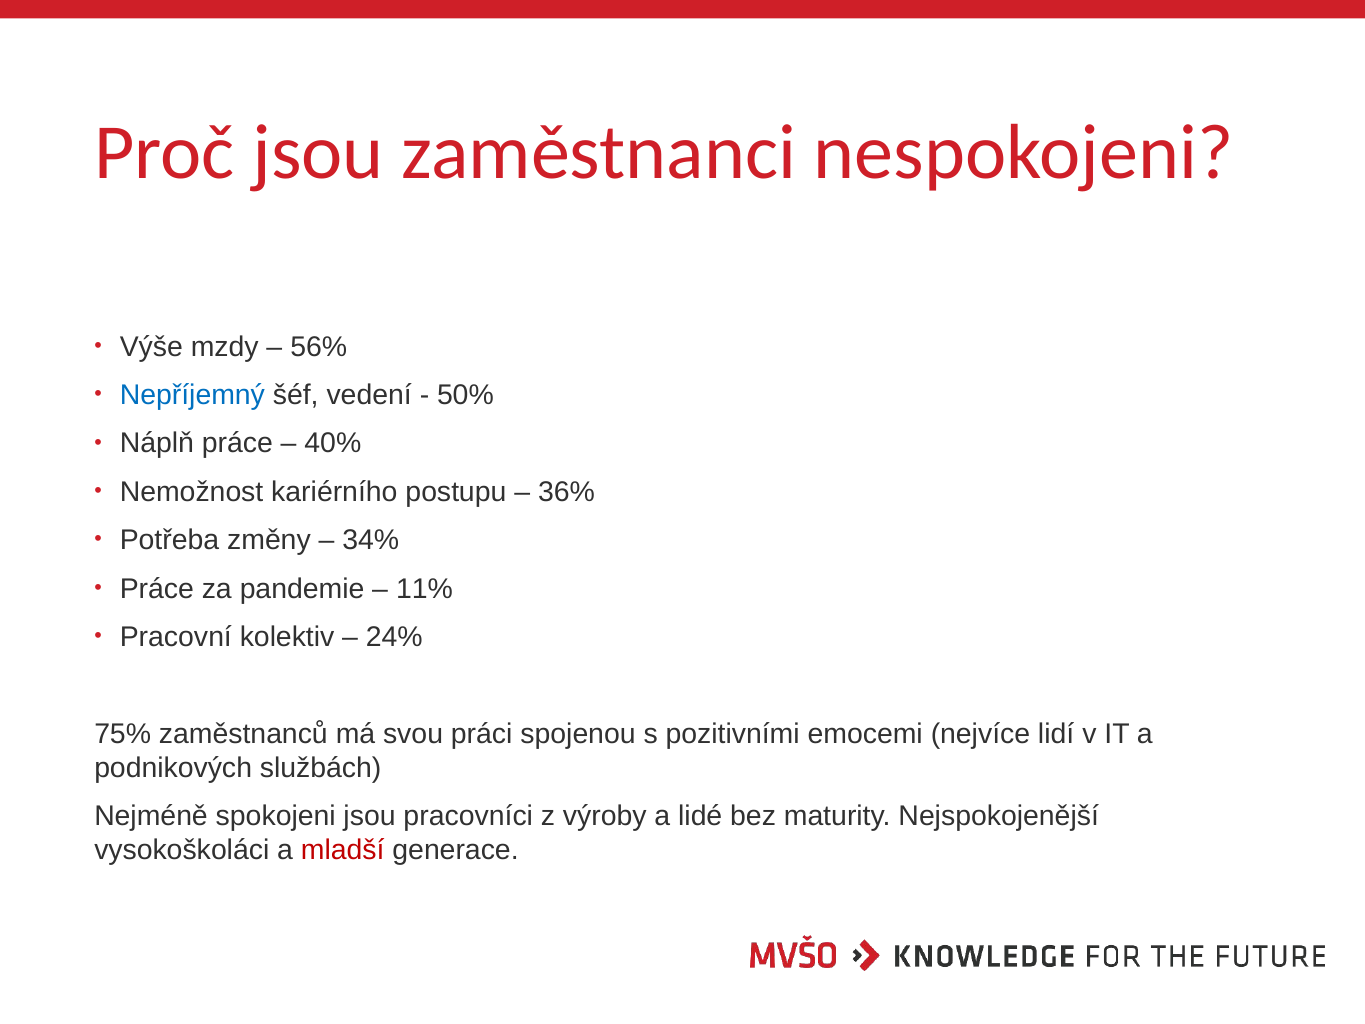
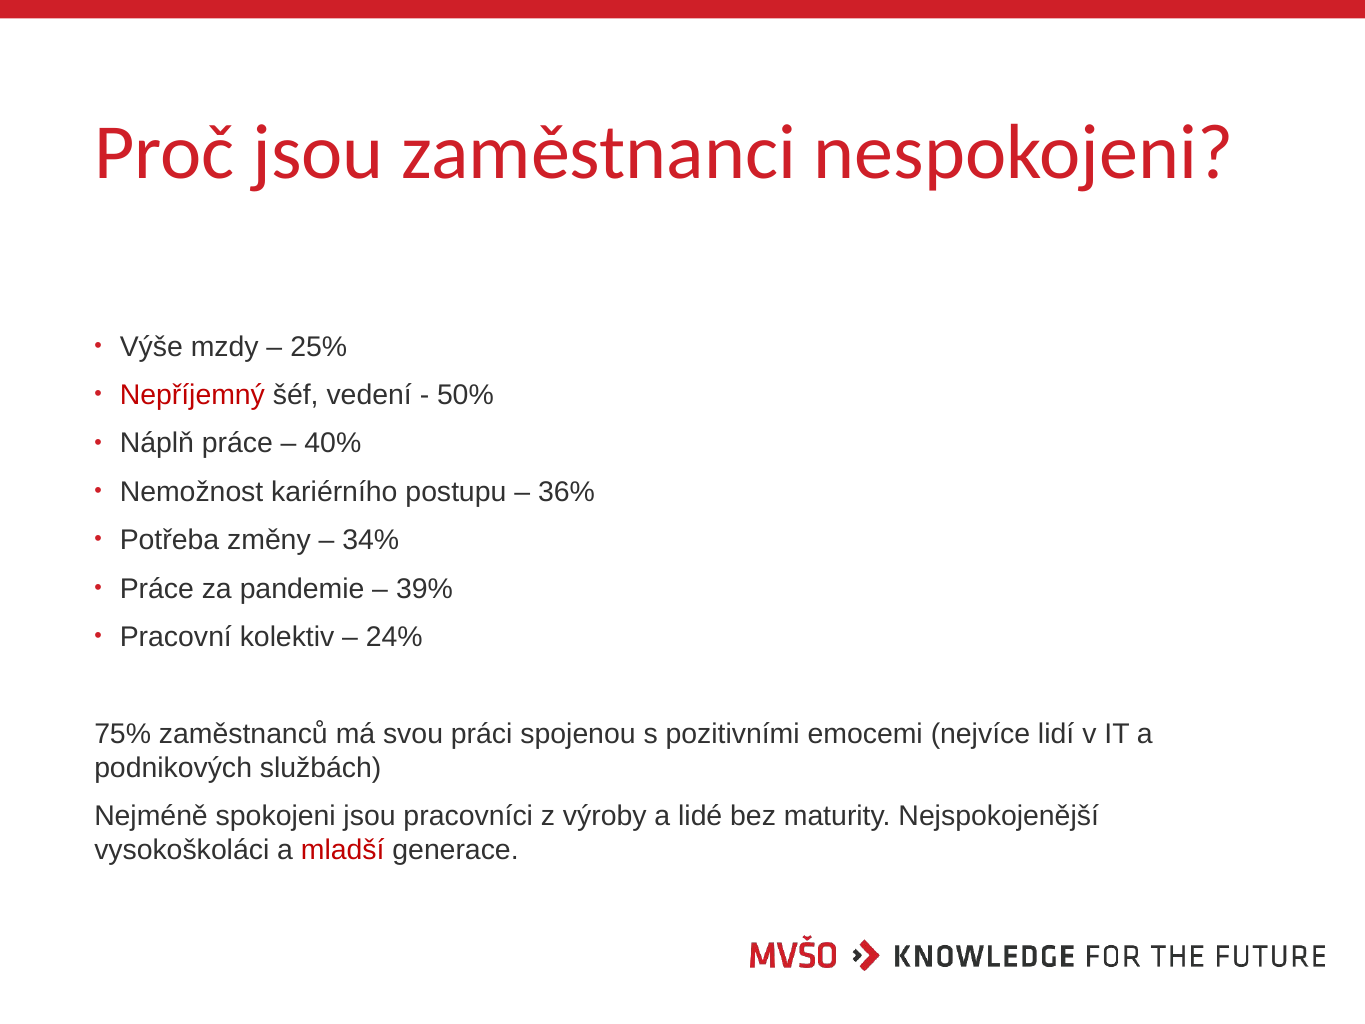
56%: 56% -> 25%
Nepříjemný colour: blue -> red
11%: 11% -> 39%
